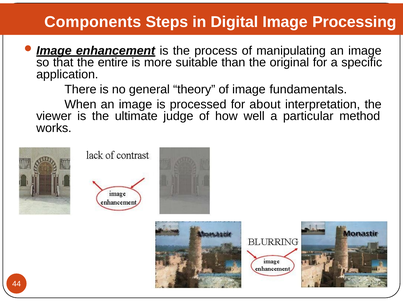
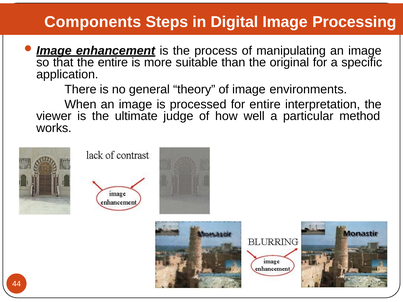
fundamentals: fundamentals -> environments
for about: about -> entire
